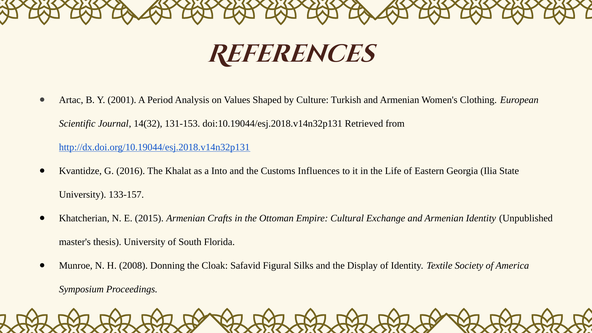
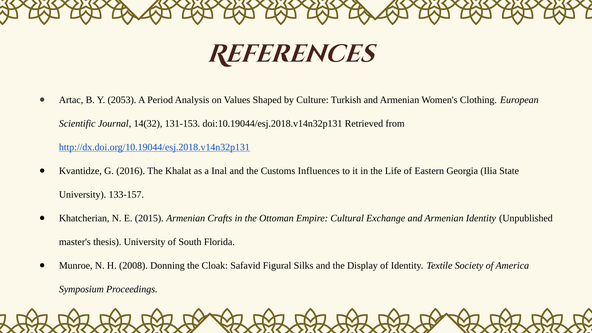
2001: 2001 -> 2053
Into: Into -> Inal
